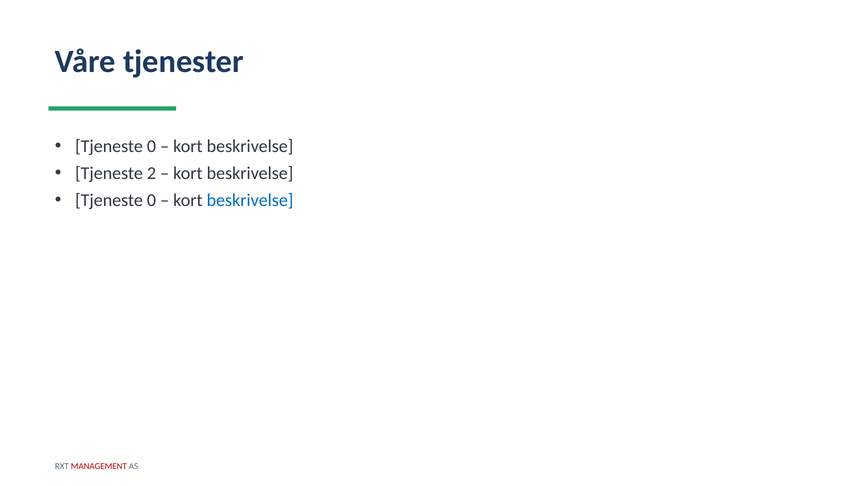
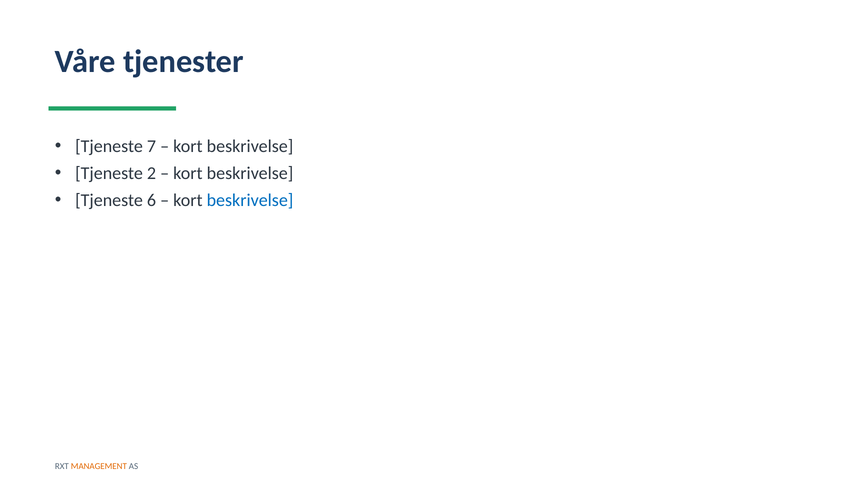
0 at (151, 146): 0 -> 7
0 at (151, 200): 0 -> 6
MANAGEMENT colour: red -> orange
